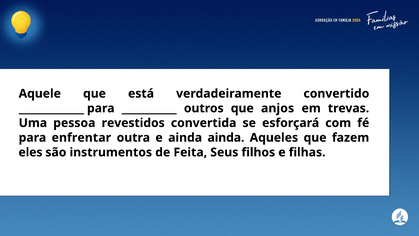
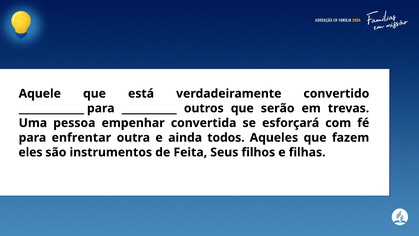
anjos: anjos -> serão
revestidos: revestidos -> empenhar
ainda ainda: ainda -> todos
